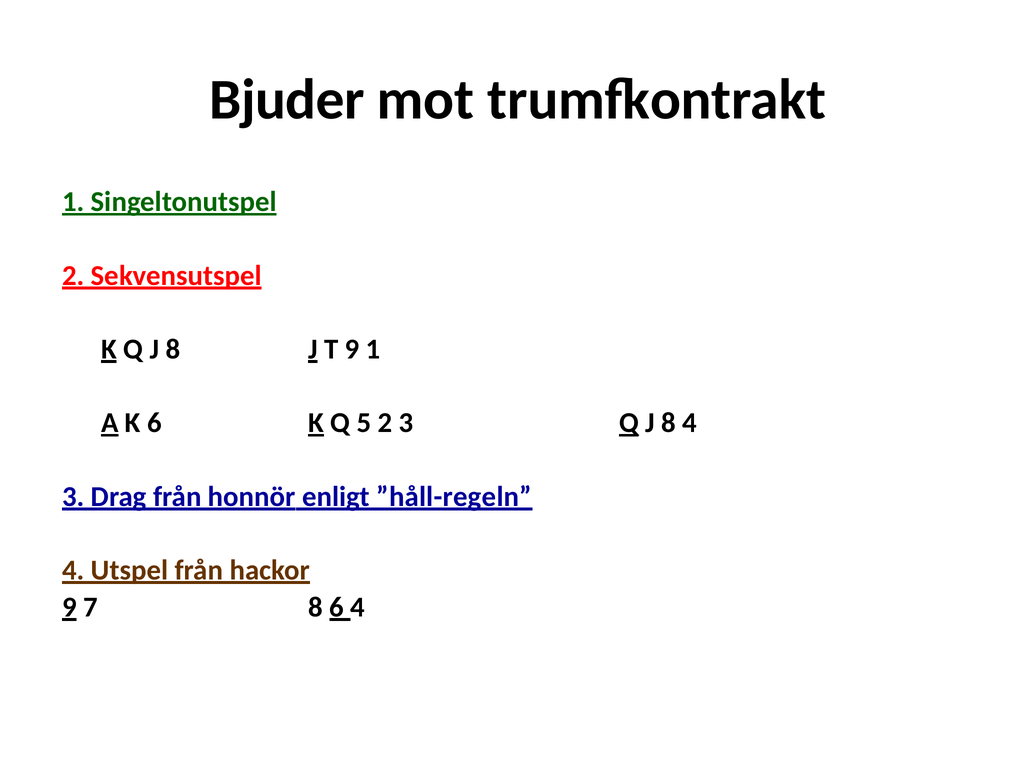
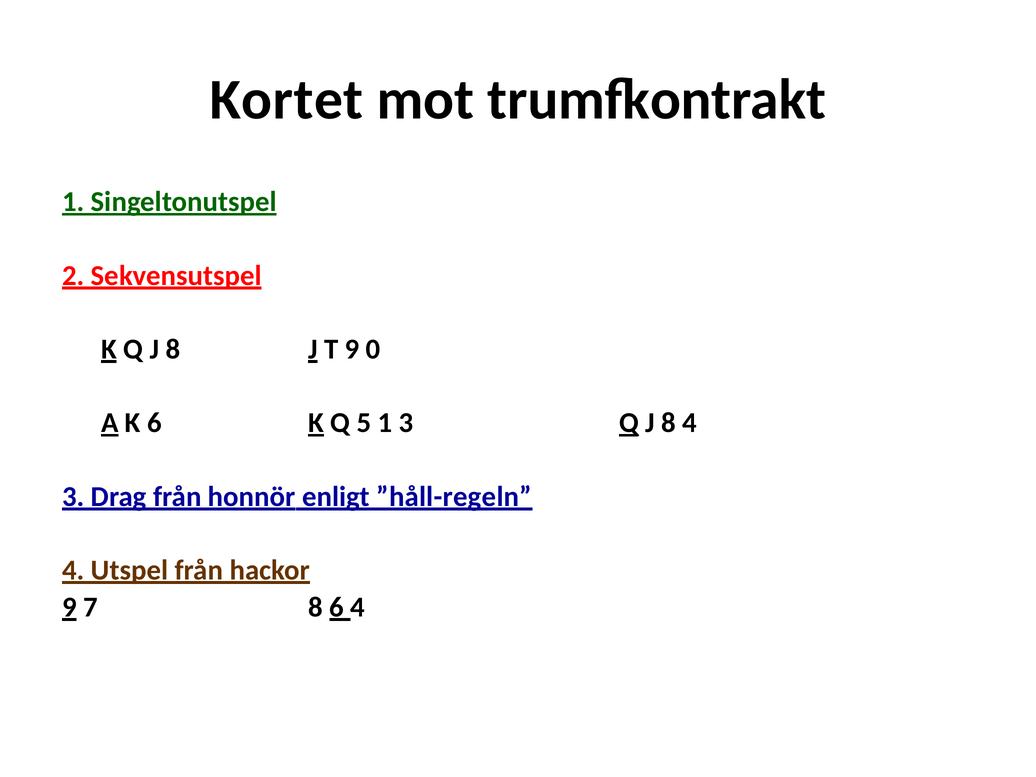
Bjuder: Bjuder -> Kortet
9 1: 1 -> 0
5 2: 2 -> 1
